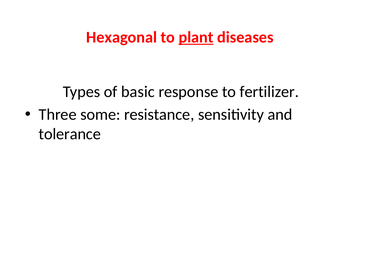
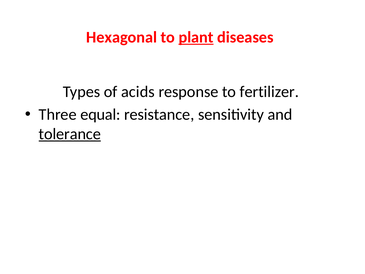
basic: basic -> acids
some: some -> equal
tolerance underline: none -> present
